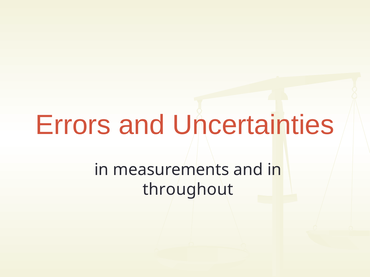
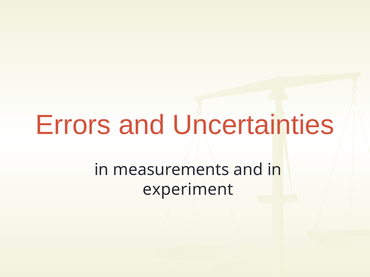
throughout: throughout -> experiment
